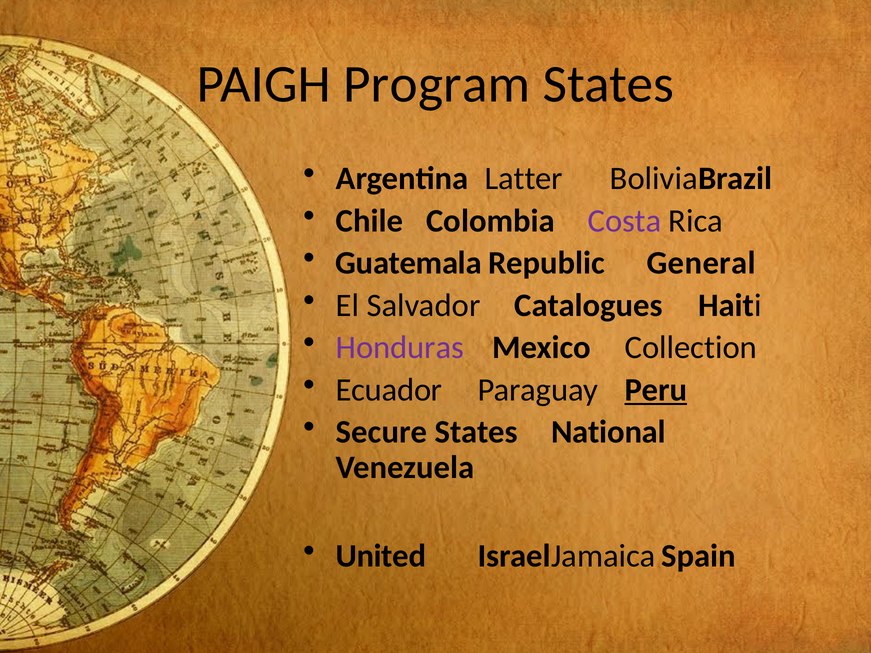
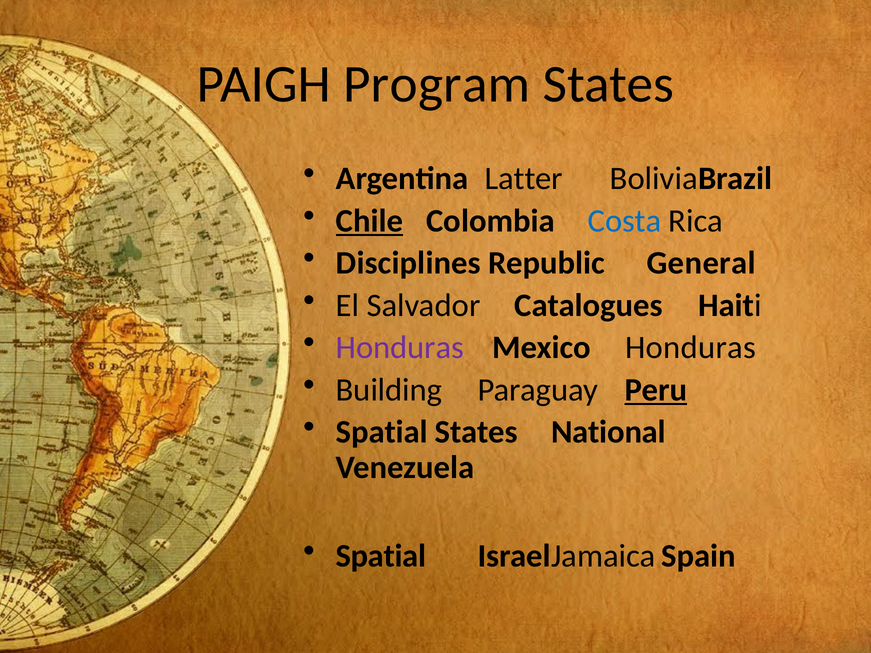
Chile underline: none -> present
Costa colour: purple -> blue
Guatemala: Guatemala -> Disciplines
Mexico Collection: Collection -> Honduras
Ecuador: Ecuador -> Building
Secure at (382, 432): Secure -> Spatial
United at (381, 556): United -> Spatial
